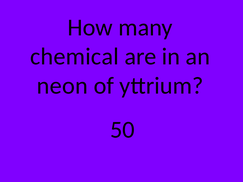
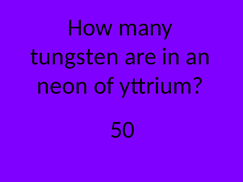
chemical: chemical -> tungsten
